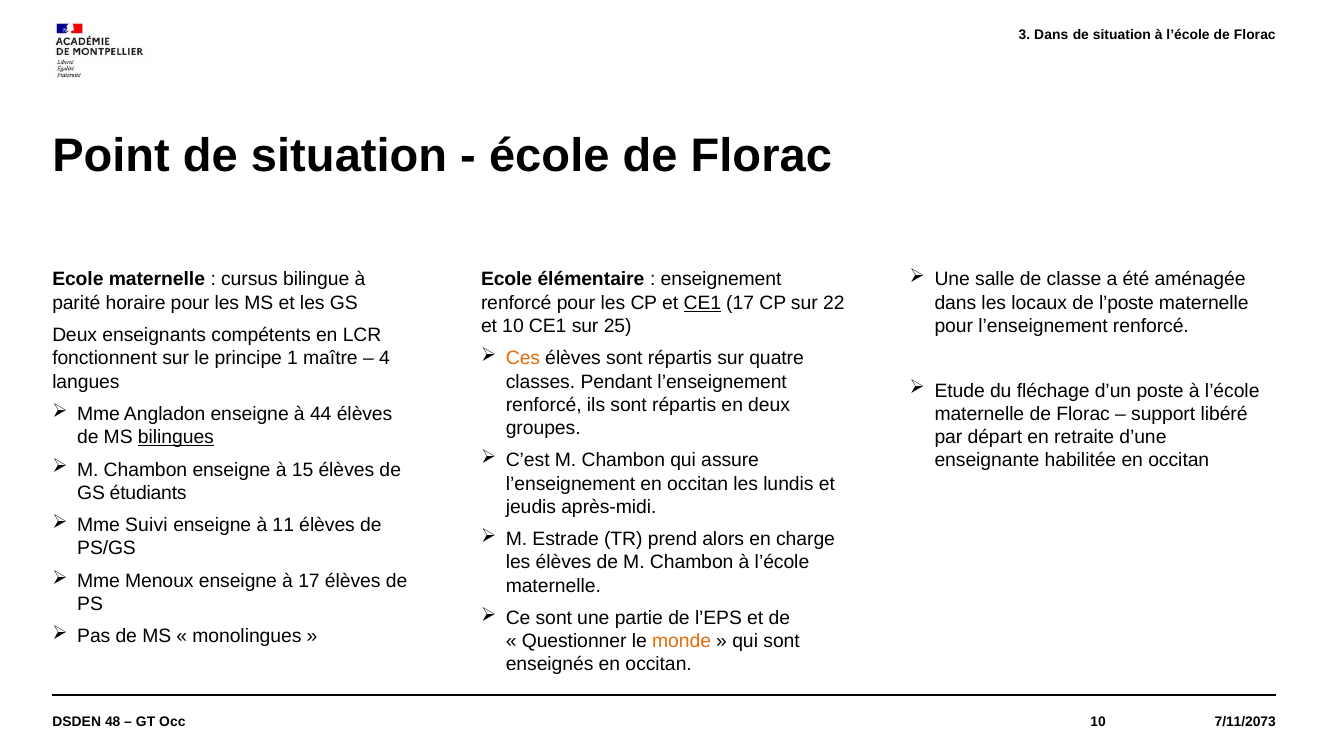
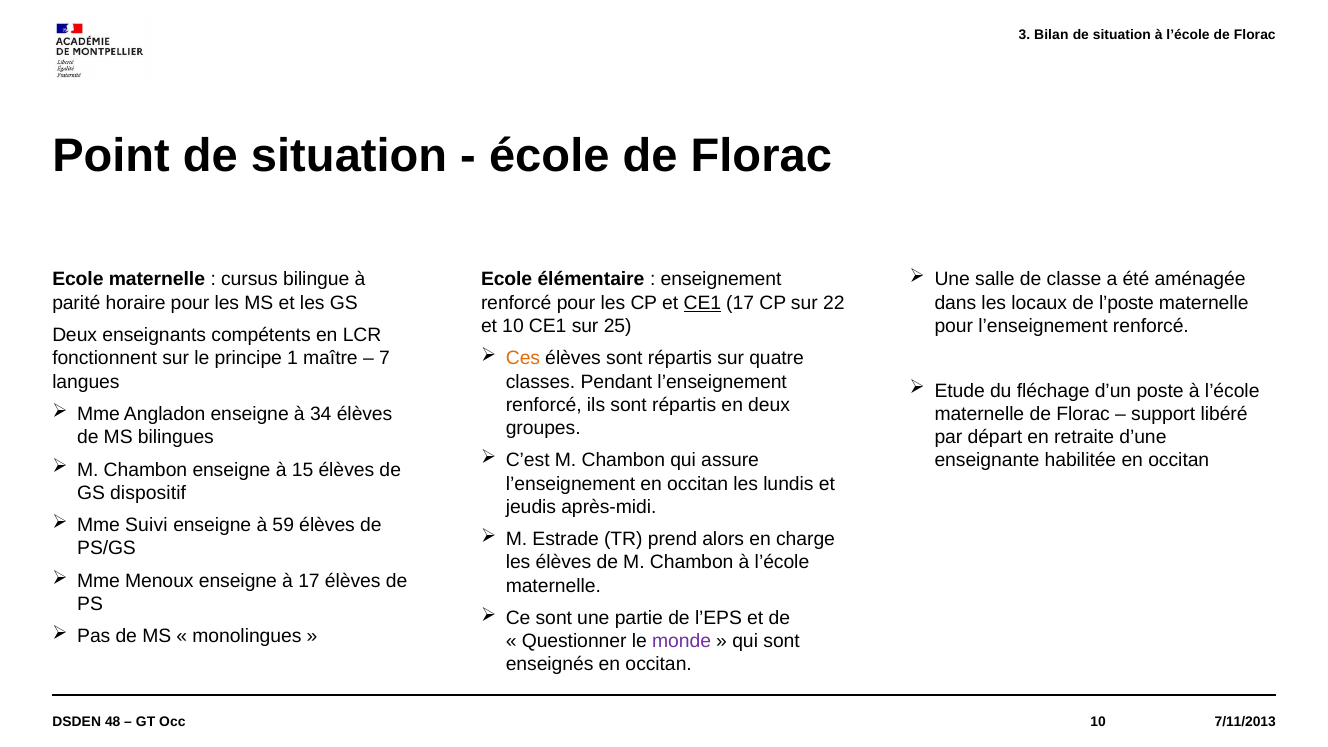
3 Dans: Dans -> Bilan
4: 4 -> 7
44: 44 -> 34
bilingues underline: present -> none
étudiants: étudiants -> dispositif
11: 11 -> 59
monde colour: orange -> purple
7/11/2073: 7/11/2073 -> 7/11/2013
